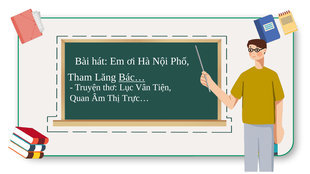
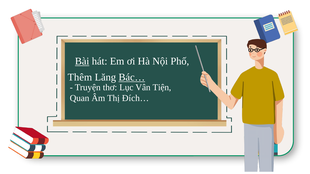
Bài underline: none -> present
Tham: Tham -> Thêm
Trực…: Trực… -> Đích…
